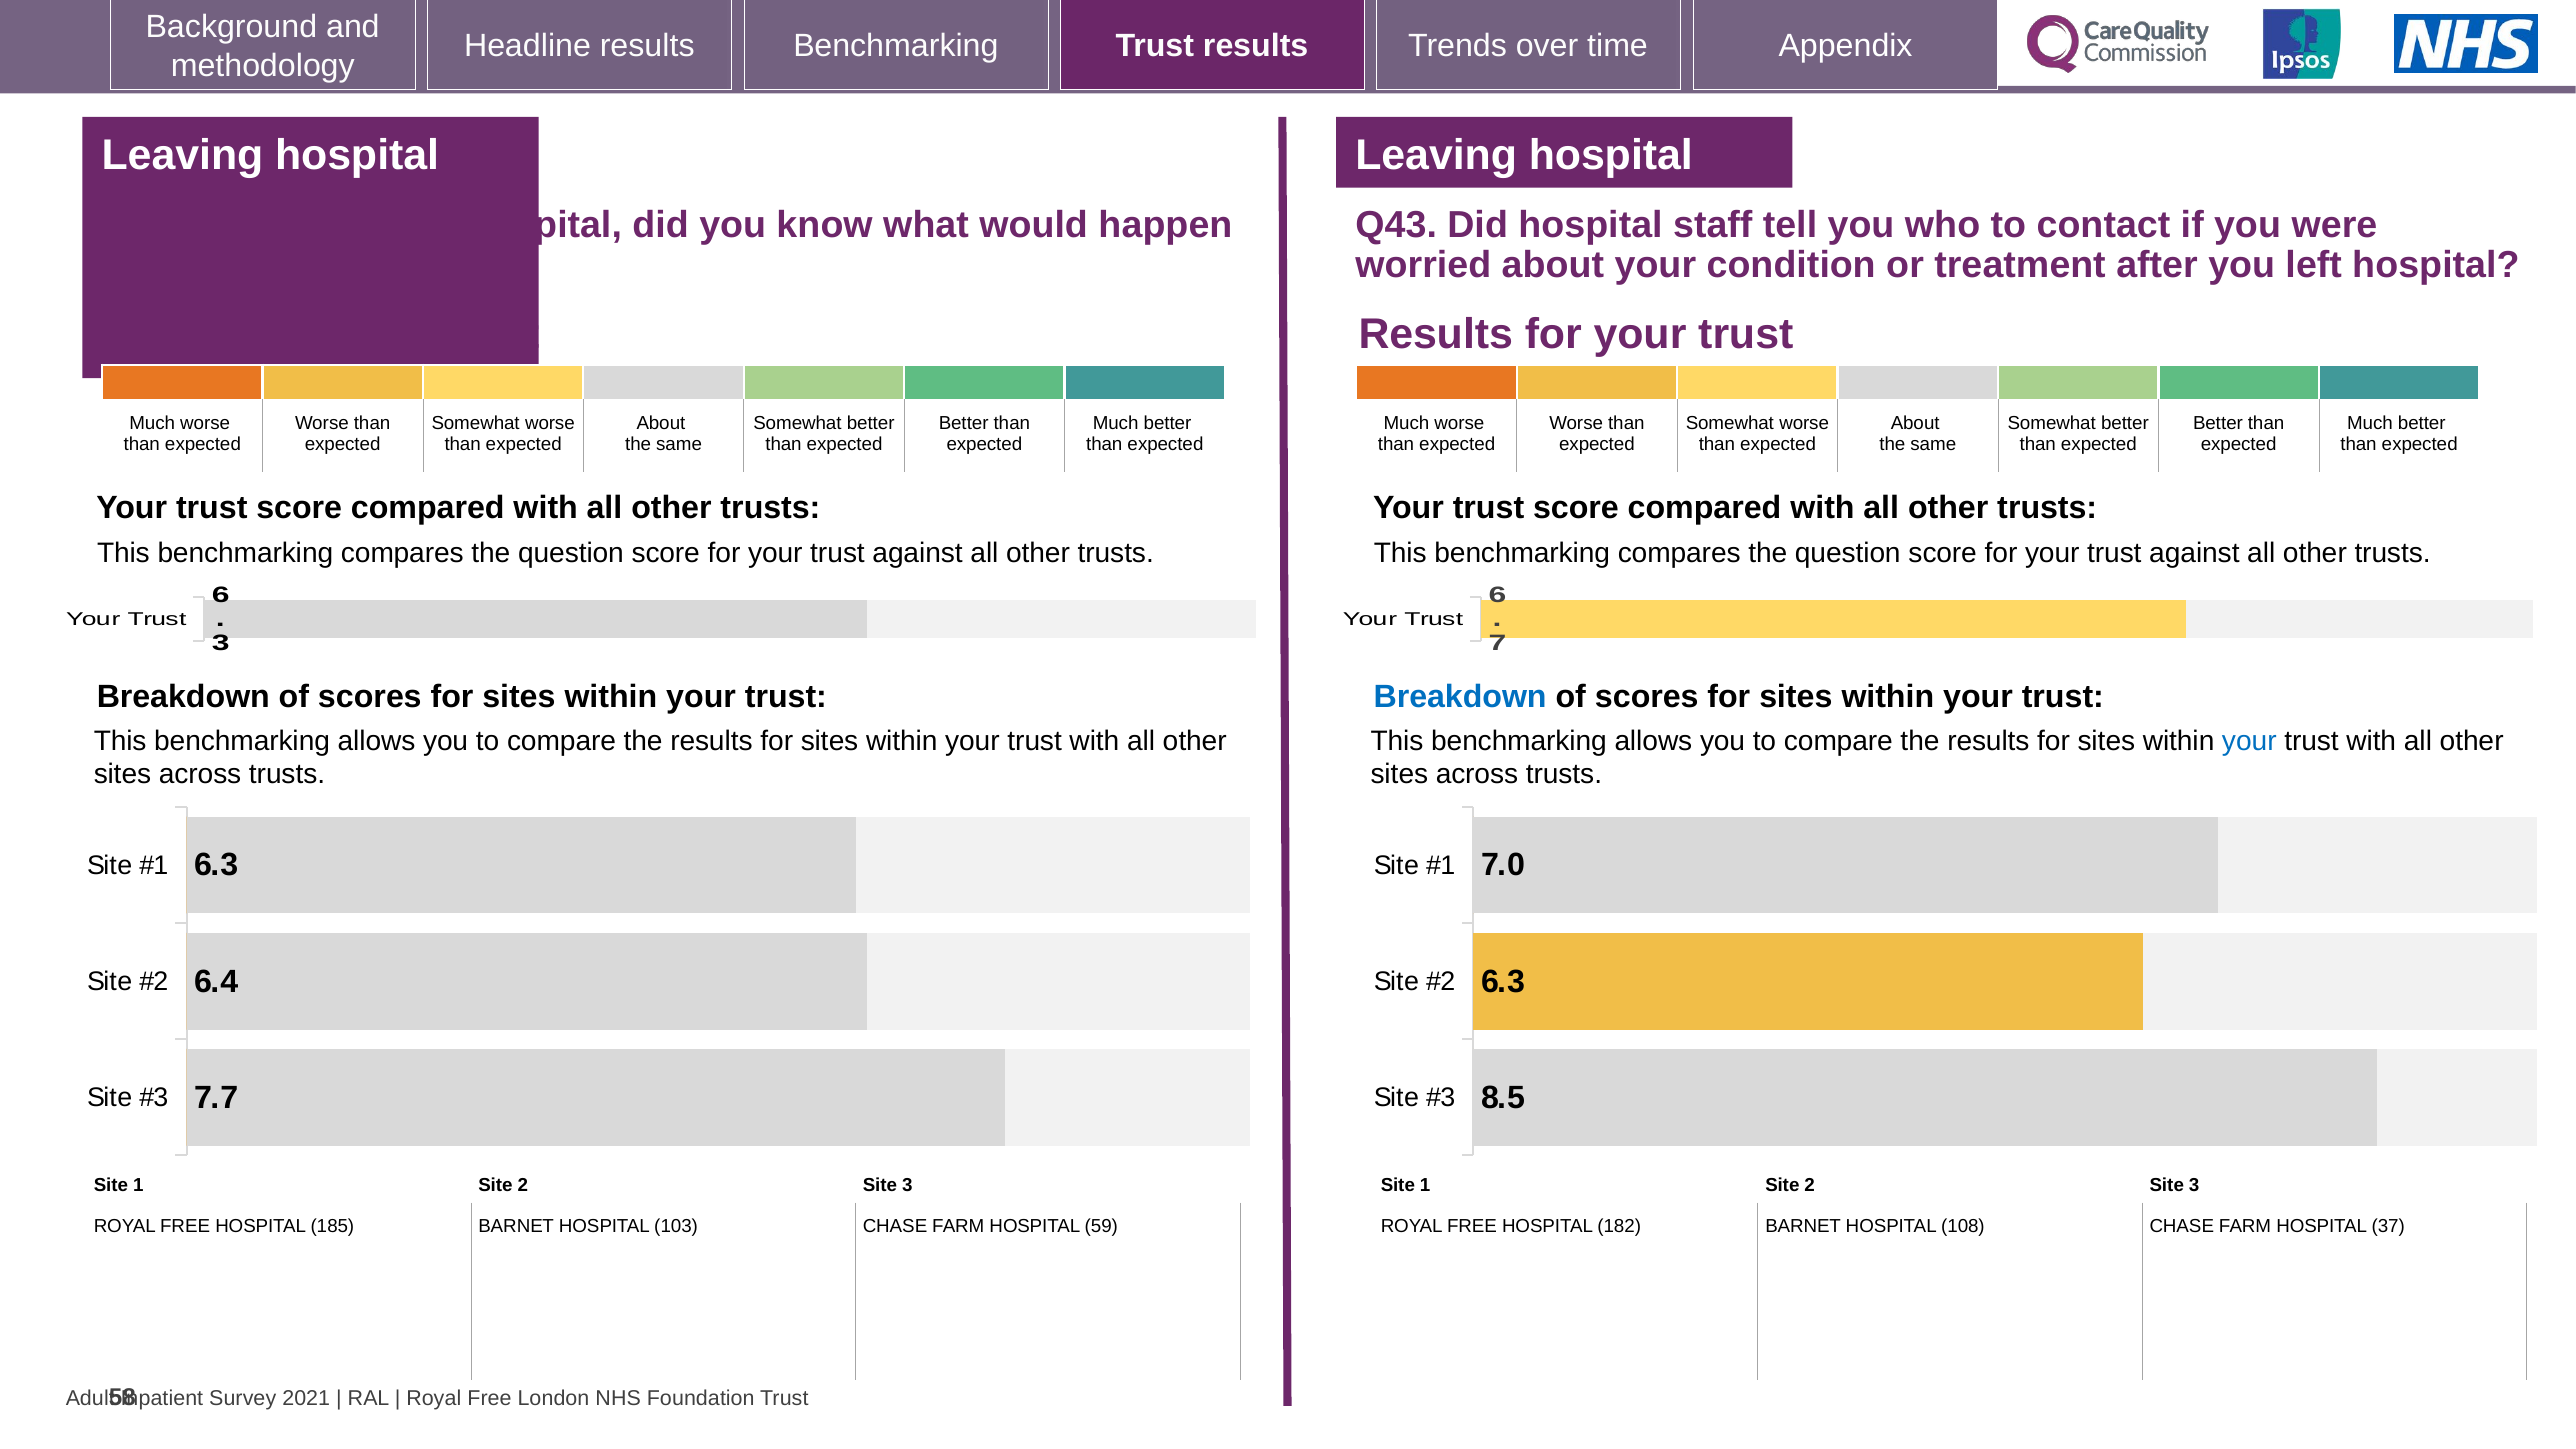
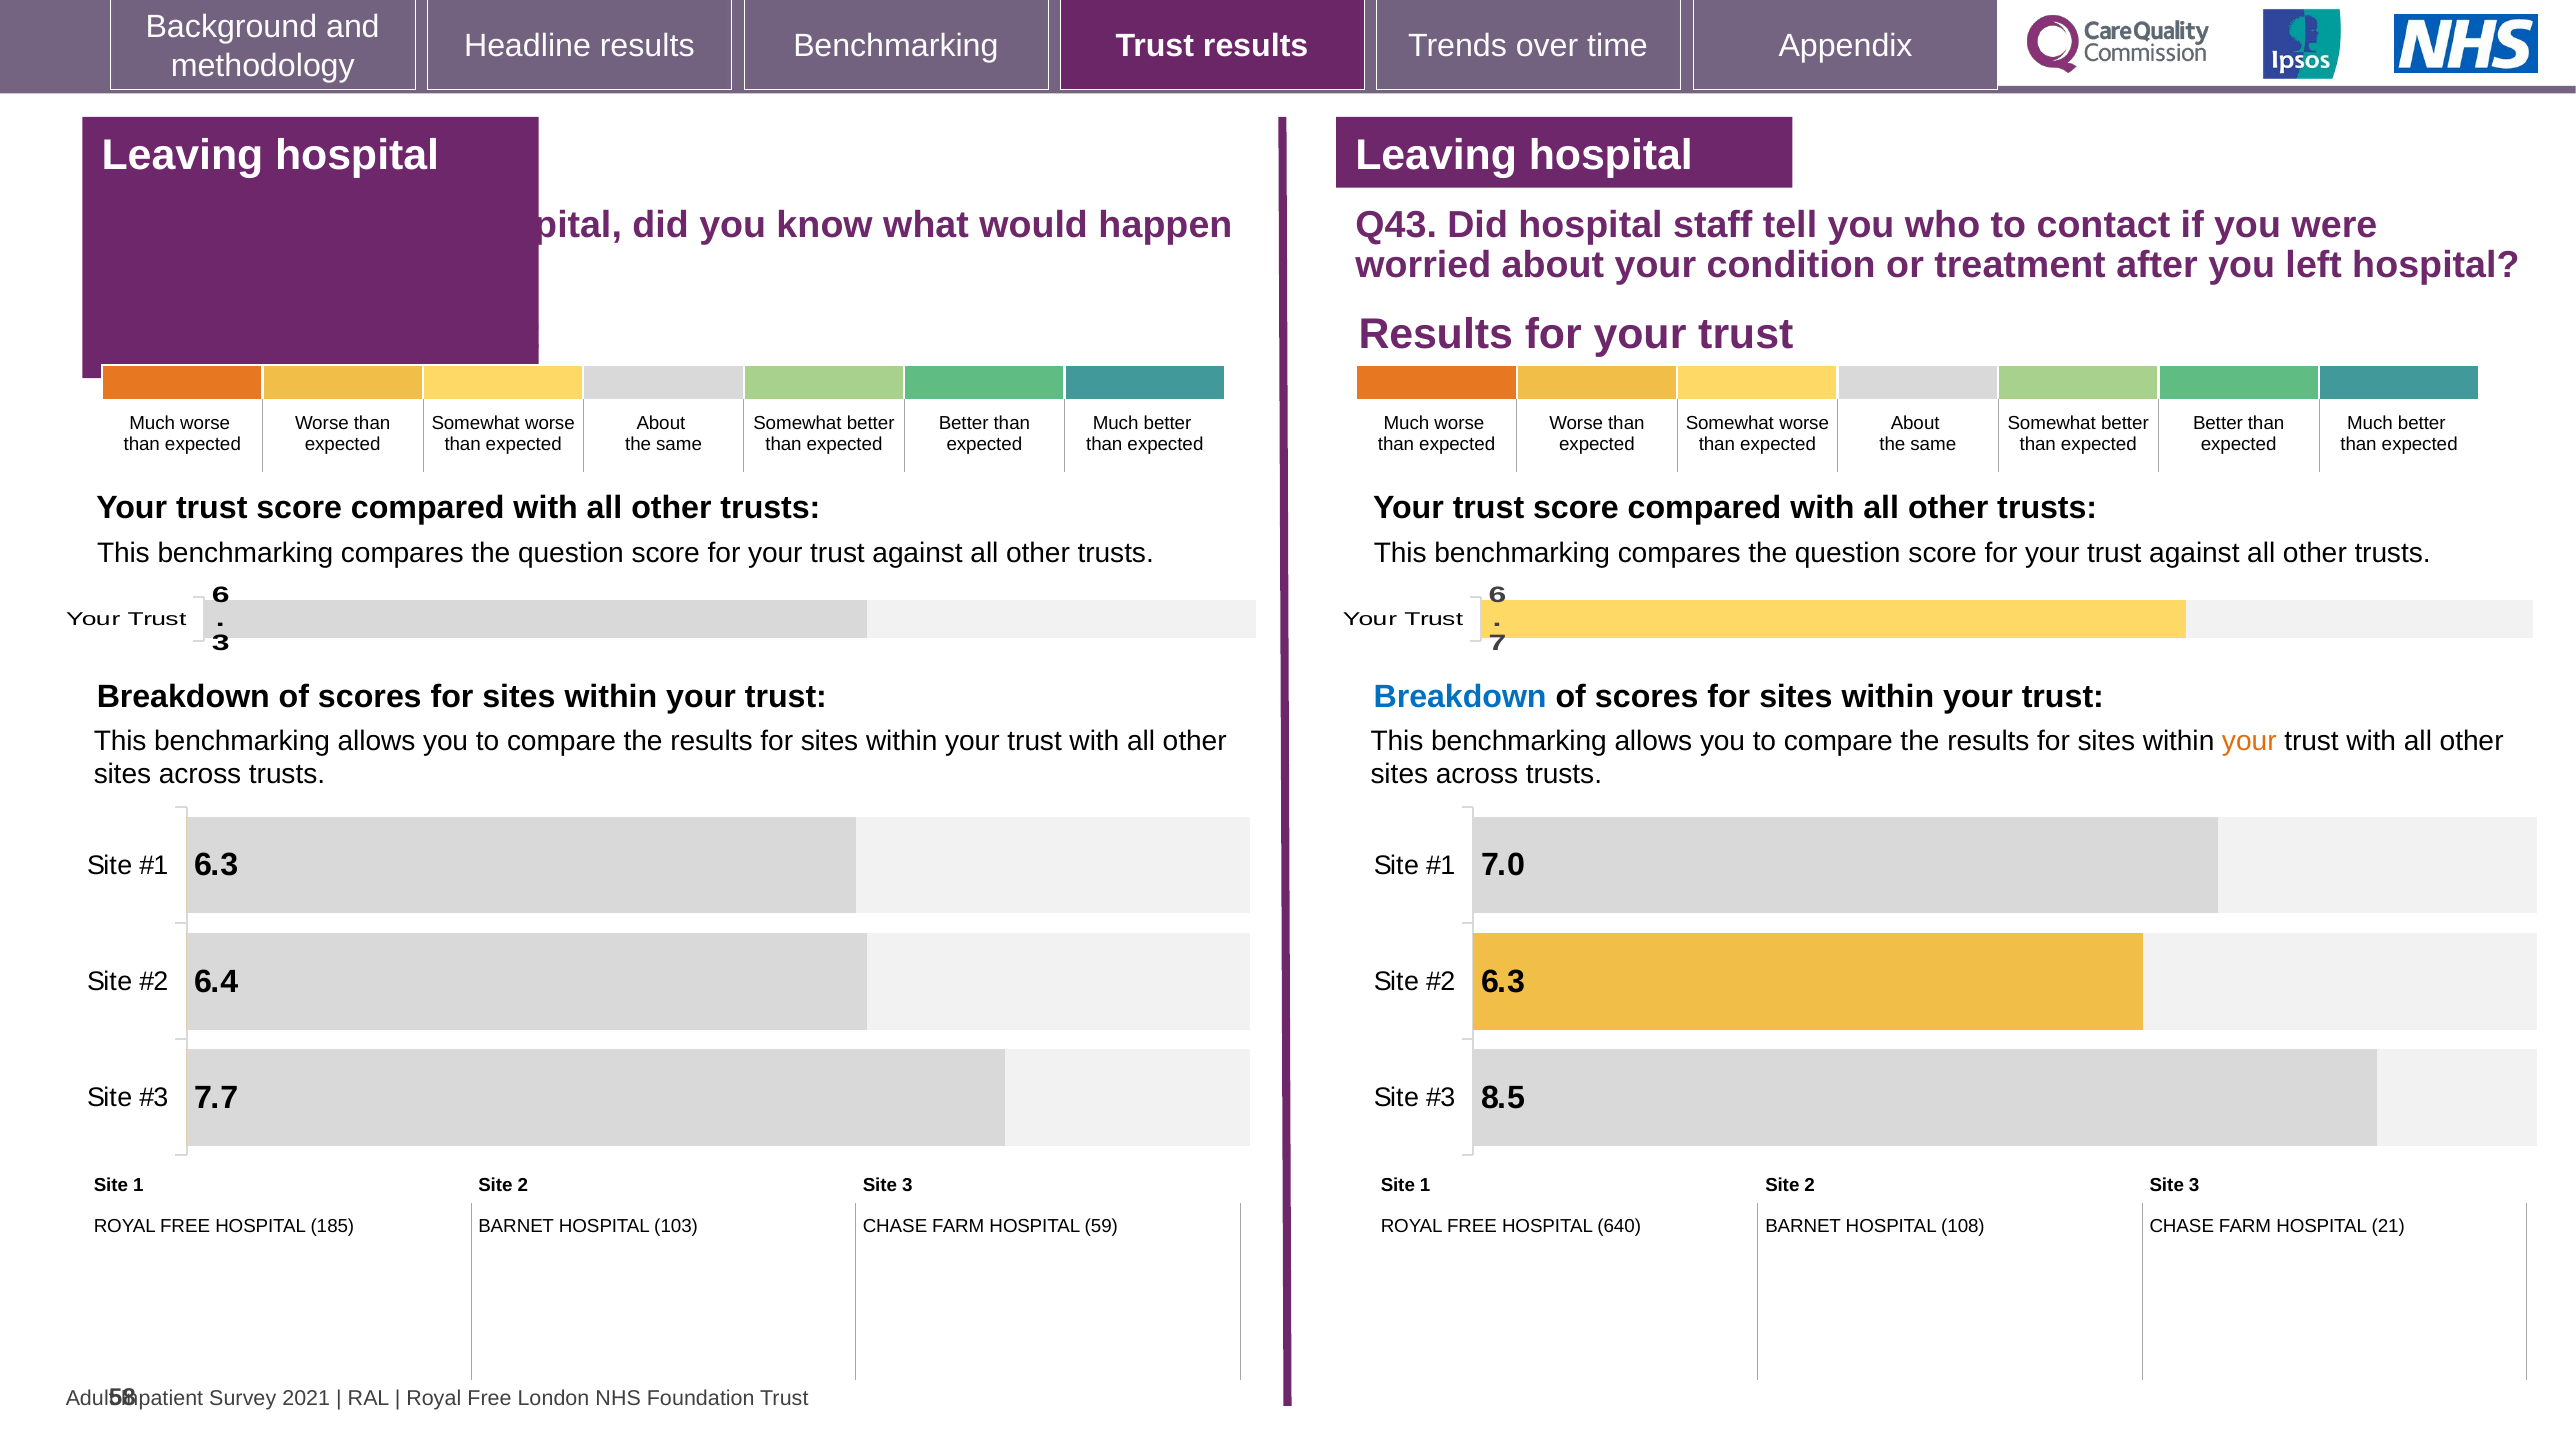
your at (2249, 741) colour: blue -> orange
182: 182 -> 640
37: 37 -> 21
